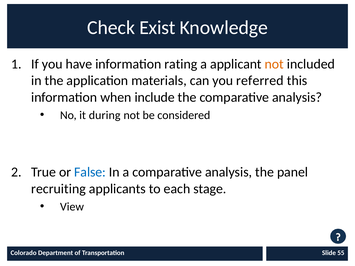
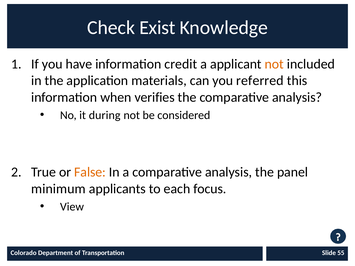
rating: rating -> credit
include: include -> verifies
False colour: blue -> orange
recruiting: recruiting -> minimum
stage: stage -> focus
